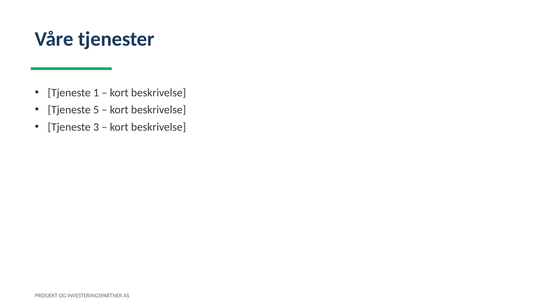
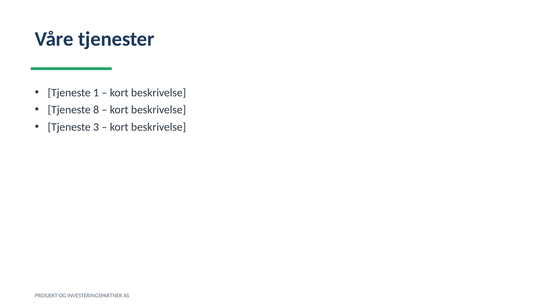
5: 5 -> 8
